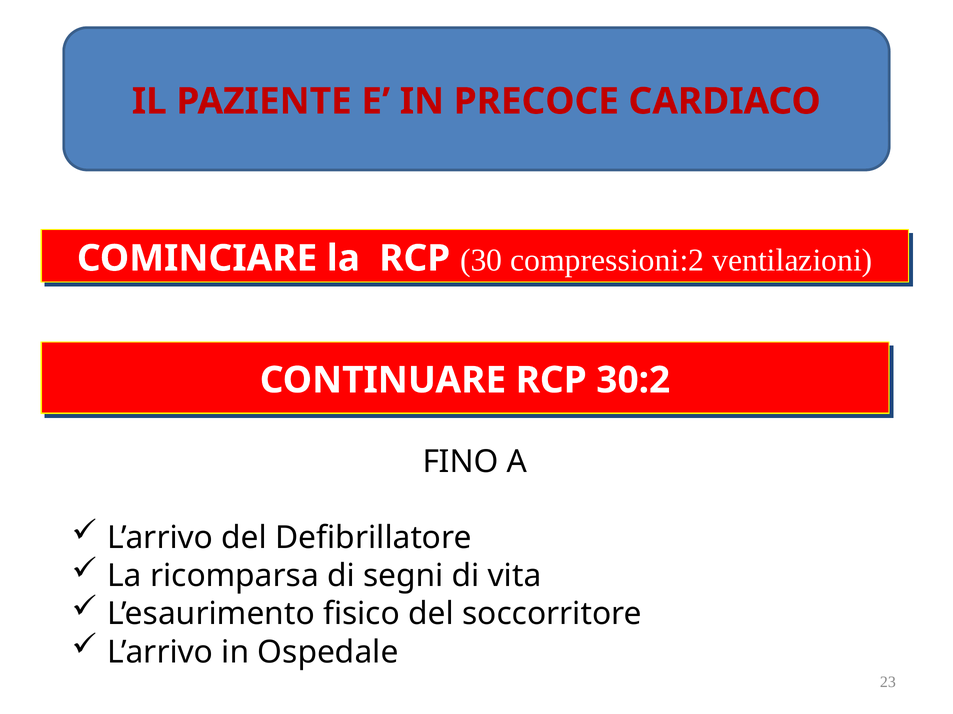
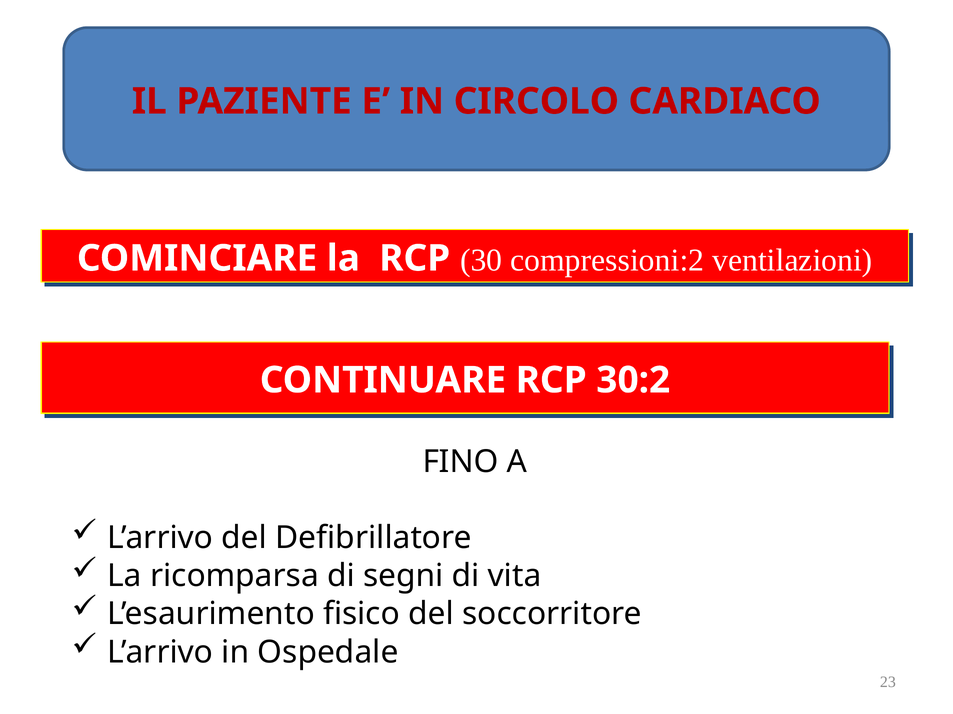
PRECOCE: PRECOCE -> CIRCOLO
